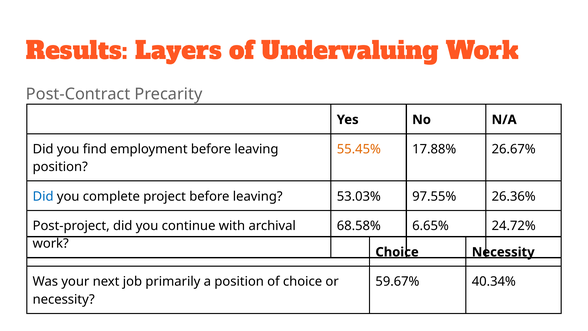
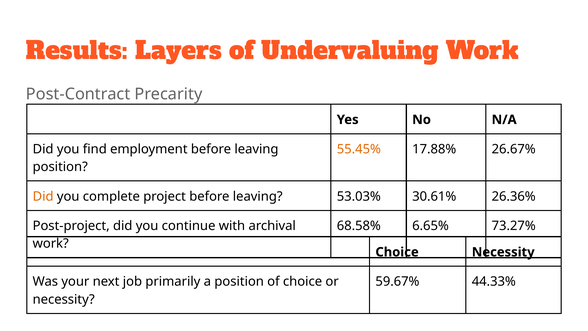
Did at (43, 196) colour: blue -> orange
97.55%: 97.55% -> 30.61%
24.72%: 24.72% -> 73.27%
40.34%: 40.34% -> 44.33%
